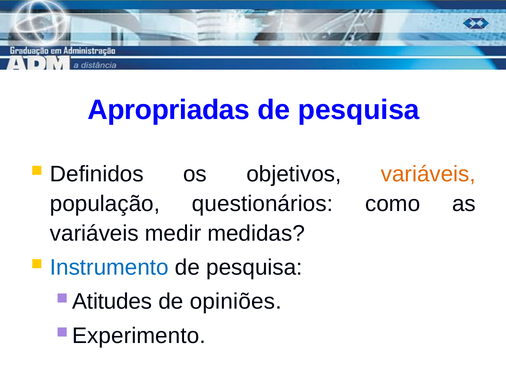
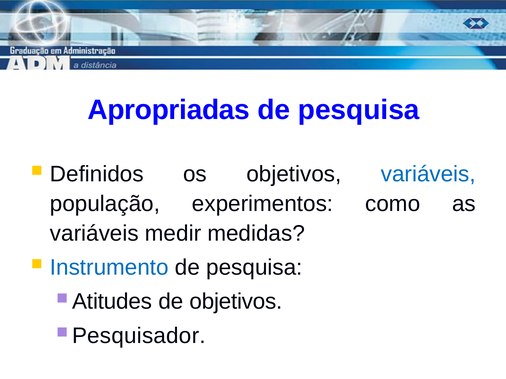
variáveis at (428, 174) colour: orange -> blue
questionários: questionários -> experimentos
de opiniões: opiniões -> objetivos
Experimento: Experimento -> Pesquisador
